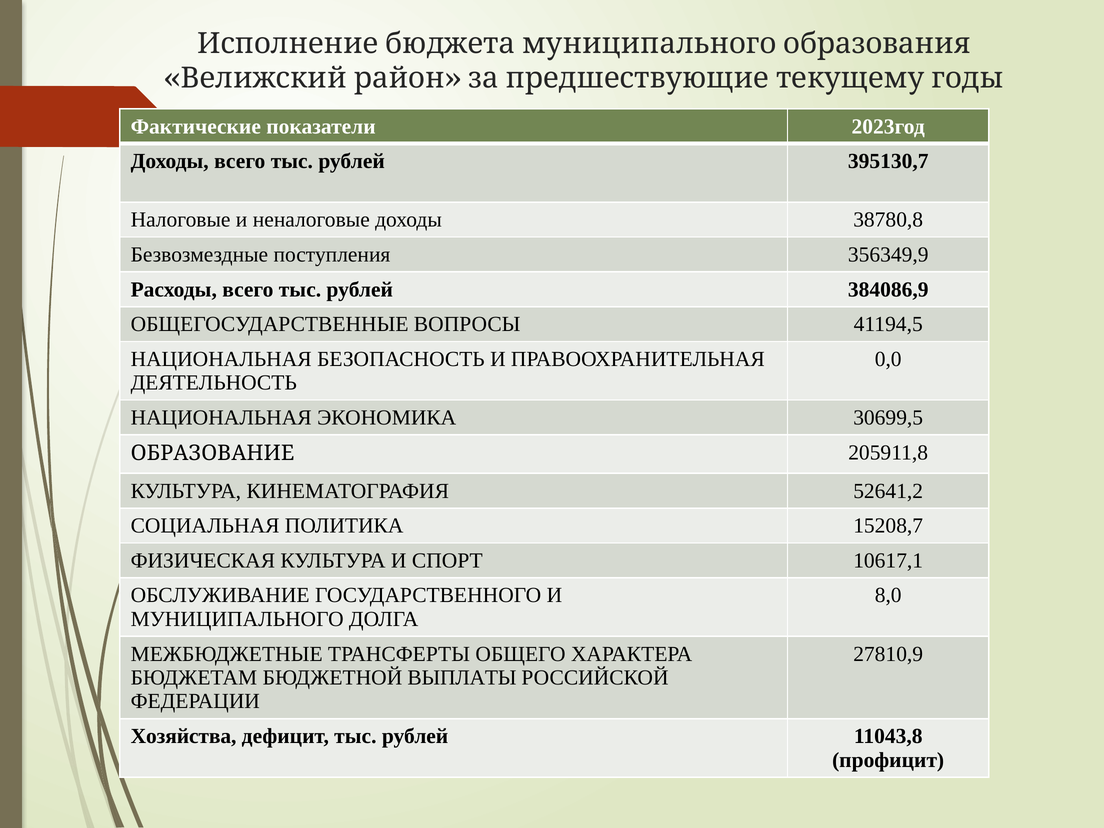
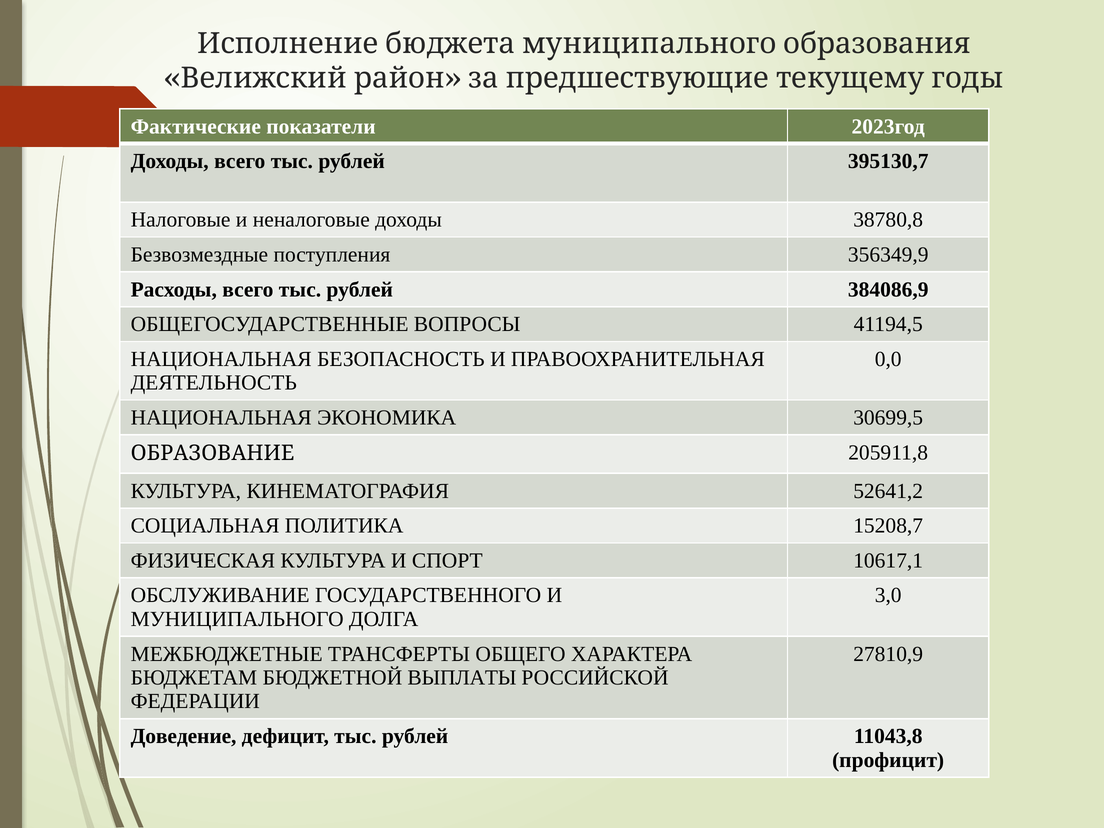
8,0: 8,0 -> 3,0
Хозяйства: Хозяйства -> Доведение
